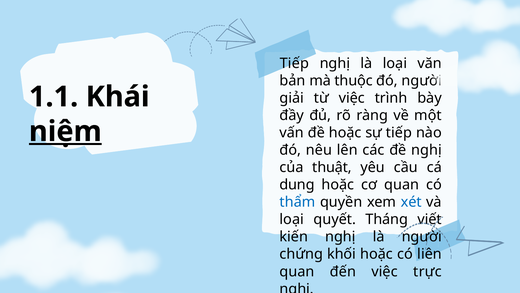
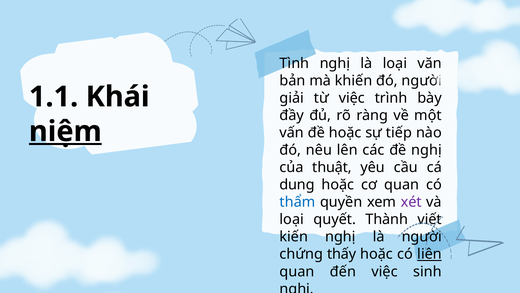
Tiếp at (294, 63): Tiếp -> Tình
thuộc: thuộc -> khiến
xét colour: blue -> purple
Tháng: Tháng -> Thành
khối: khối -> thấy
liên underline: none -> present
trực: trực -> sinh
